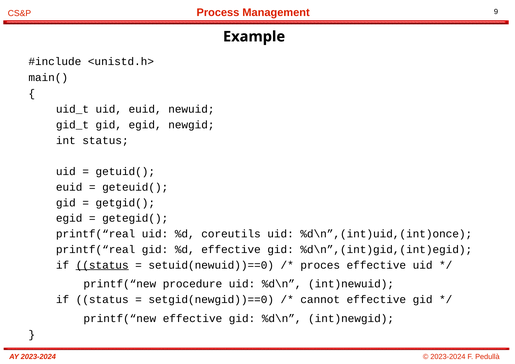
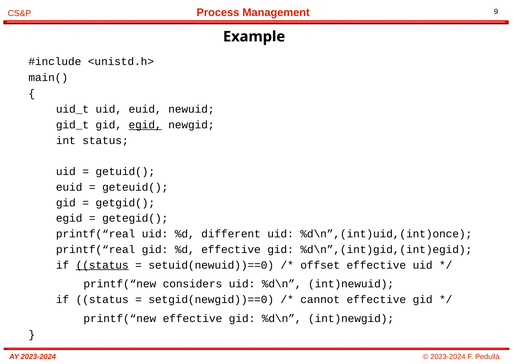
egid at (145, 125) underline: none -> present
coreutils: coreutils -> different
proces: proces -> offset
procedure: procedure -> considers
